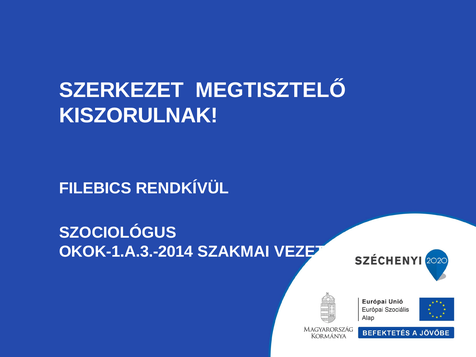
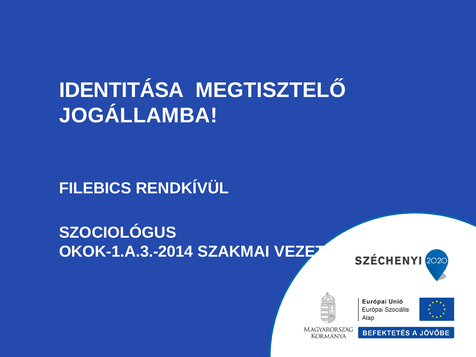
SZERKEZET: SZERKEZET -> IDENTITÁSA
KISZORULNAK: KISZORULNAK -> JOGÁLLAMBA
